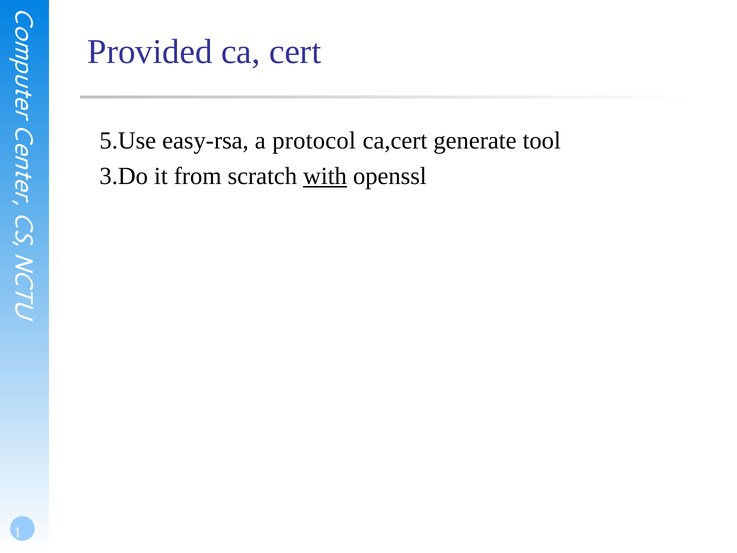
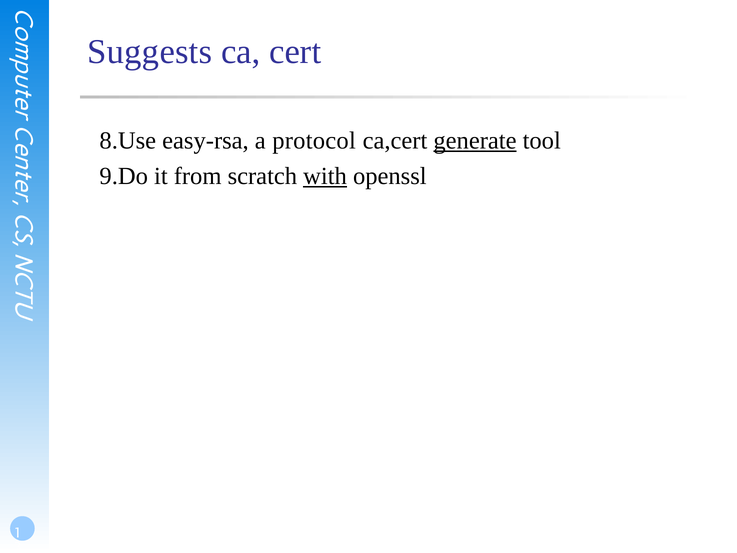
Provided: Provided -> Suggests
5.Use: 5.Use -> 8.Use
generate underline: none -> present
3.Do: 3.Do -> 9.Do
